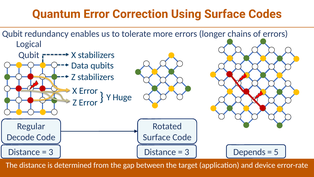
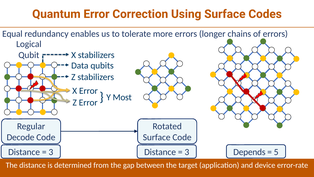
Qubit at (12, 34): Qubit -> Equal
Huge: Huge -> Most
